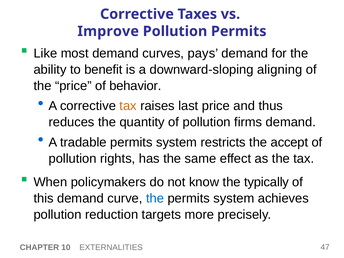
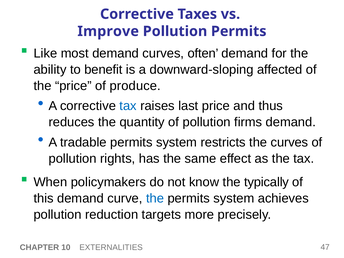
pays: pays -> often
aligning: aligning -> affected
behavior: behavior -> produce
tax at (128, 106) colour: orange -> blue
the accept: accept -> curves
